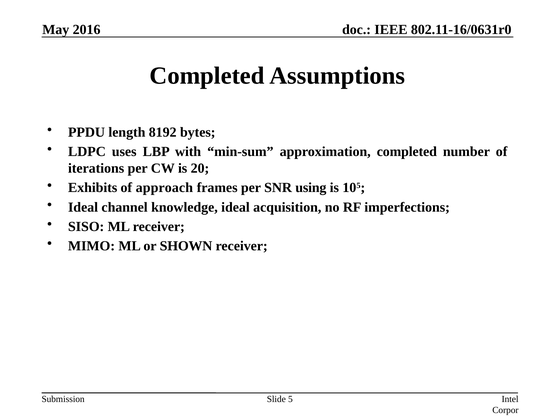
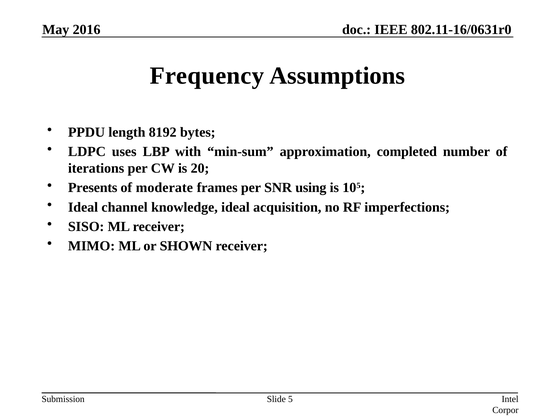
Completed at (207, 76): Completed -> Frequency
Exhibits: Exhibits -> Presents
approach: approach -> moderate
